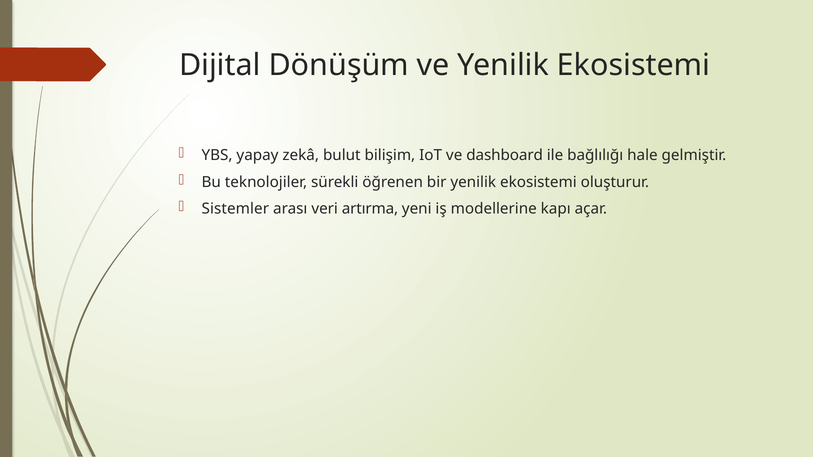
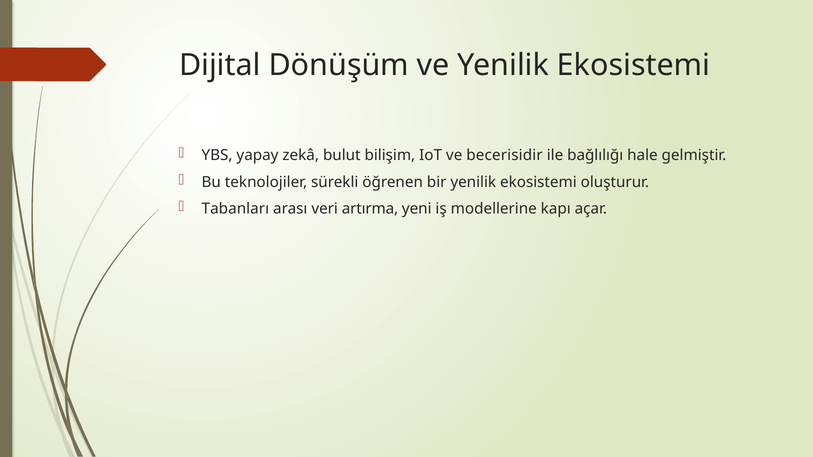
dashboard: dashboard -> becerisidir
Sistemler: Sistemler -> Tabanları
